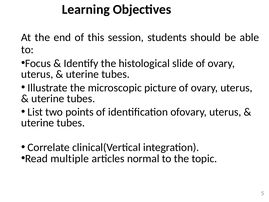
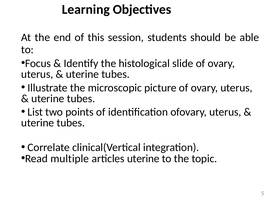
articles normal: normal -> uterine
